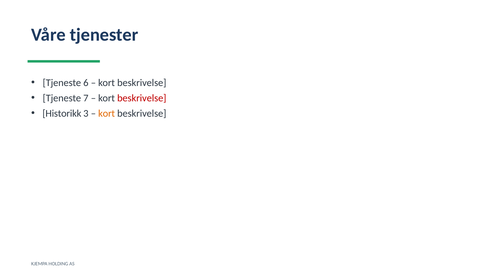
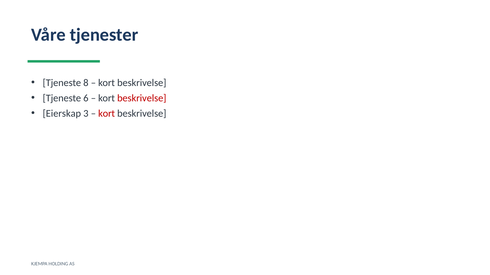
6: 6 -> 8
7: 7 -> 6
Historikk: Historikk -> Eierskap
kort at (107, 114) colour: orange -> red
